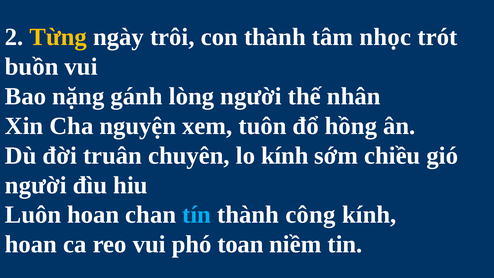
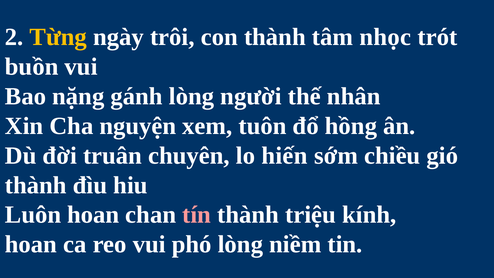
lo kính: kính -> hiến
người at (36, 185): người -> thành
tín colour: light blue -> pink
công: công -> triệu
phó toan: toan -> lòng
